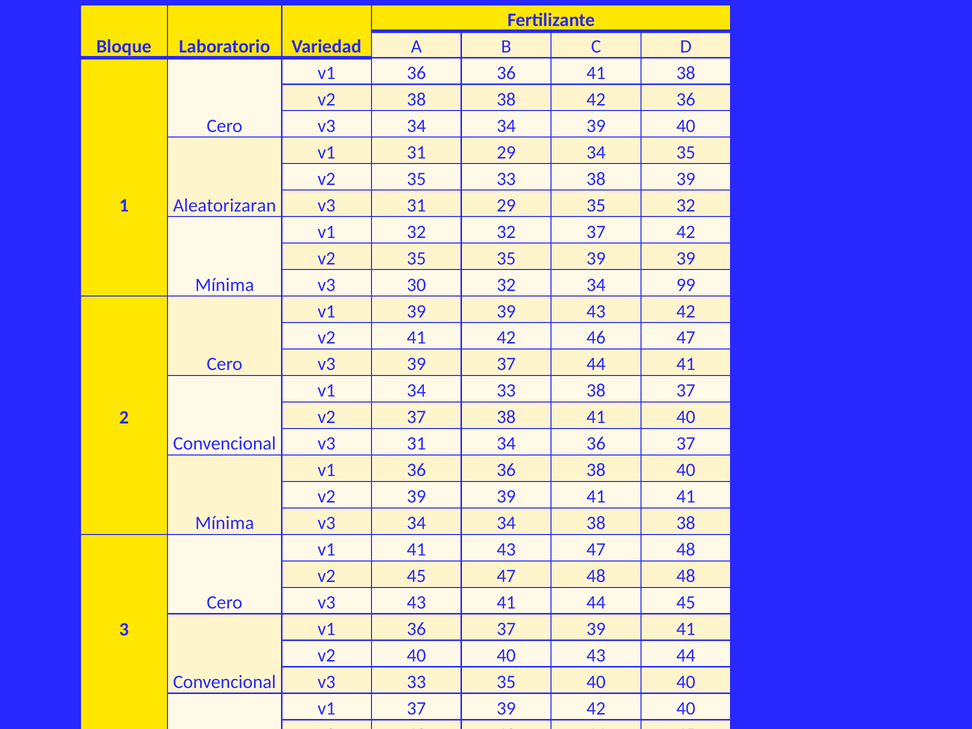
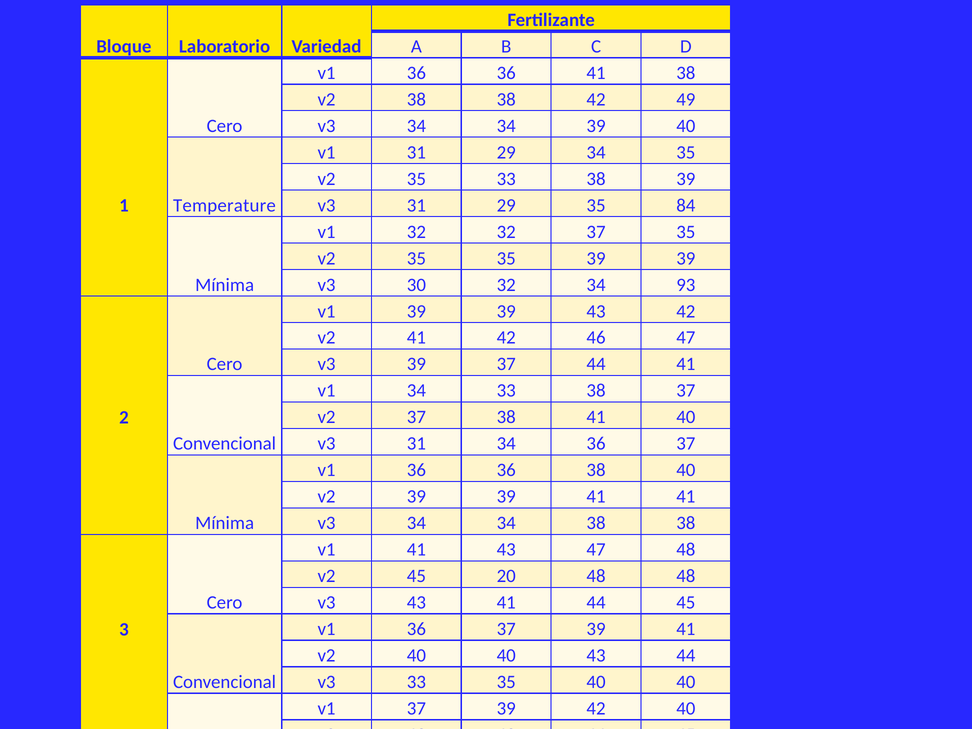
42 36: 36 -> 49
Aleatorizaran: Aleatorizaran -> Temperature
35 32: 32 -> 84
37 42: 42 -> 35
99: 99 -> 93
45 47: 47 -> 20
